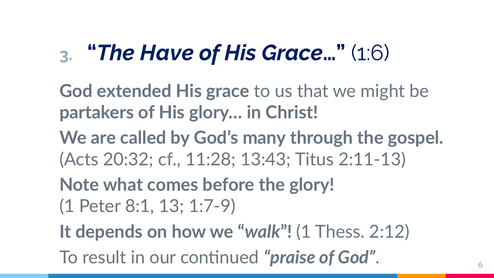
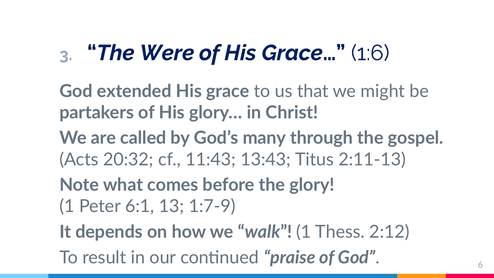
Have: Have -> Were
11:28: 11:28 -> 11:43
8:1: 8:1 -> 6:1
